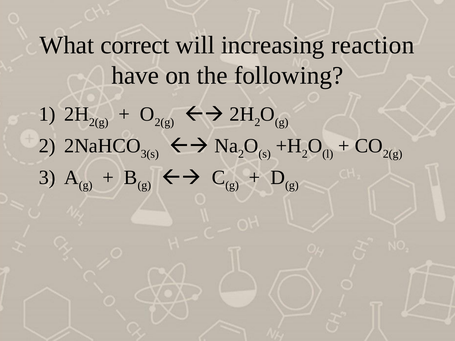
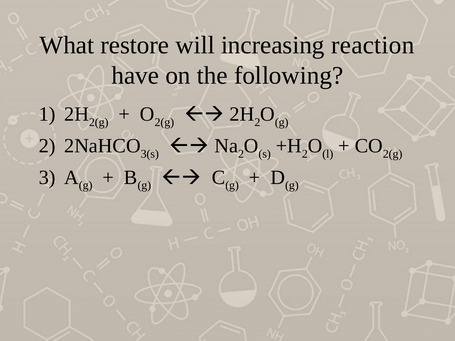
correct: correct -> restore
